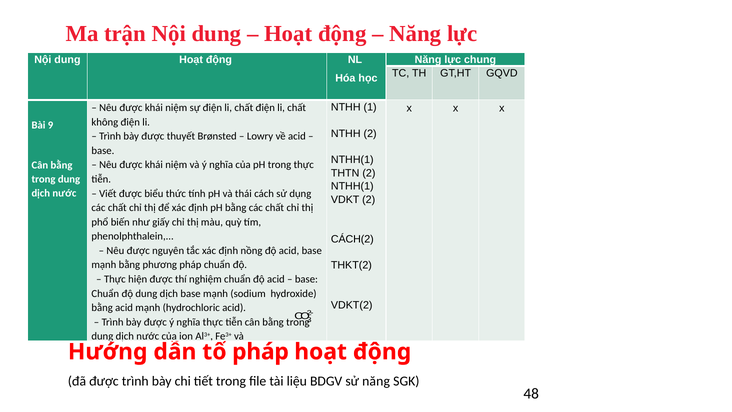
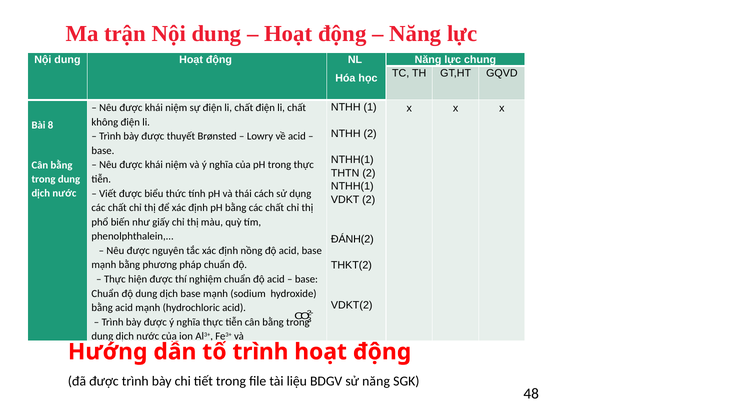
9: 9 -> 8
CÁCH(2: CÁCH(2 -> ĐÁNH(2
tổ pháp: pháp -> trình
